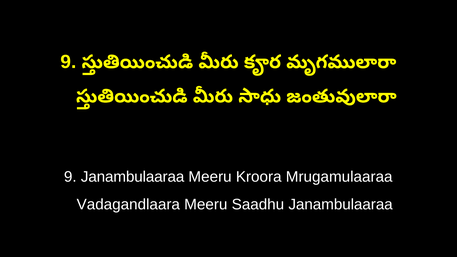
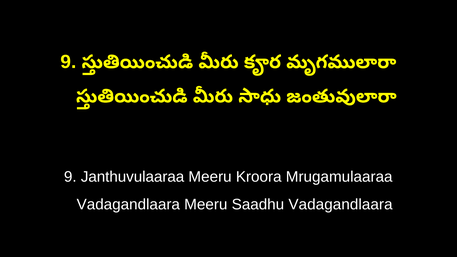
9 Janambulaaraa: Janambulaaraa -> Janthuvulaaraa
Saadhu Janambulaaraa: Janambulaaraa -> Vadagandlaara
